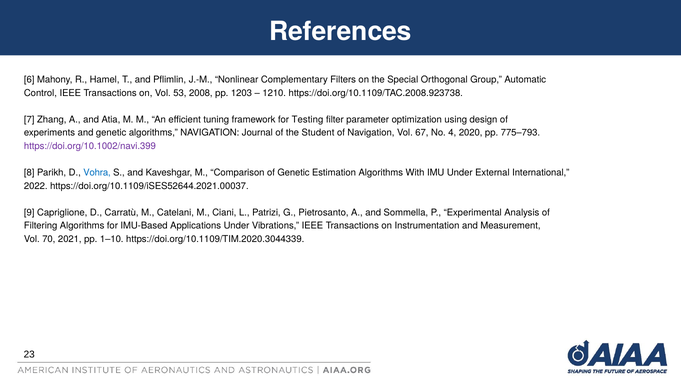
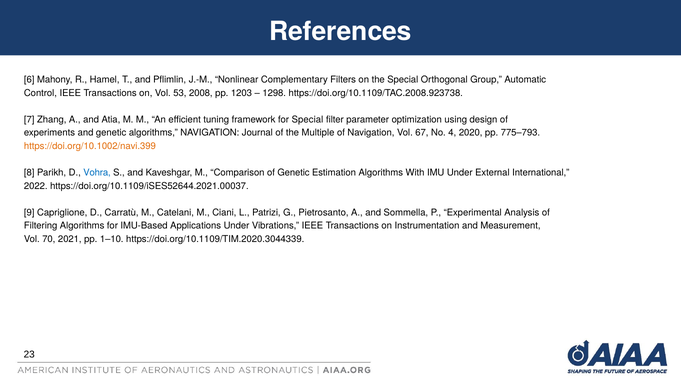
1210: 1210 -> 1298
for Testing: Testing -> Special
Student: Student -> Multiple
https://doi.org/10.1002/navi.399 colour: purple -> orange
